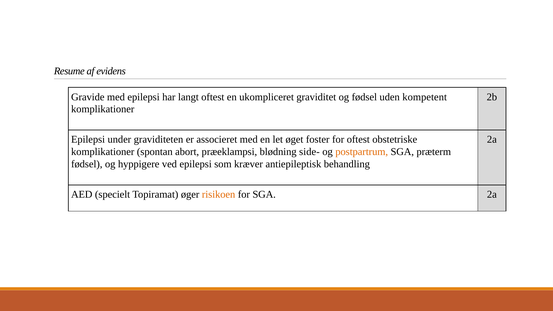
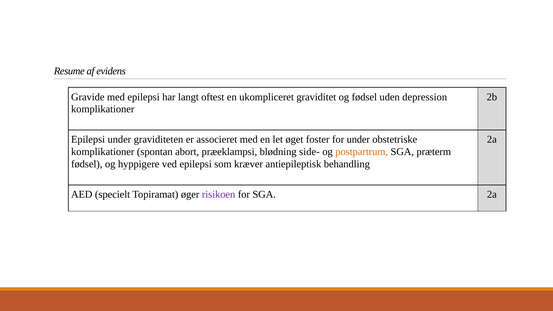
kompetent: kompetent -> depression
for oftest: oftest -> under
risikoen colour: orange -> purple
